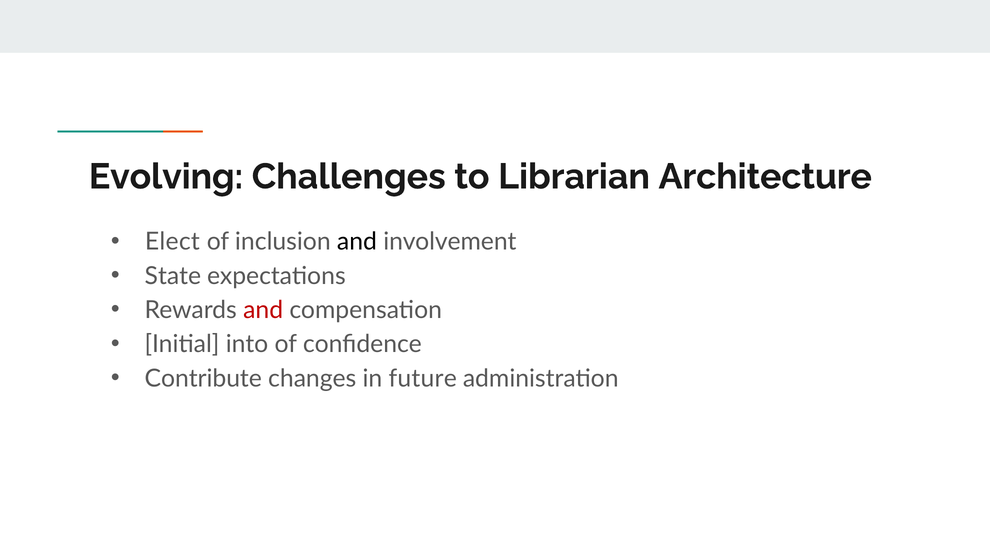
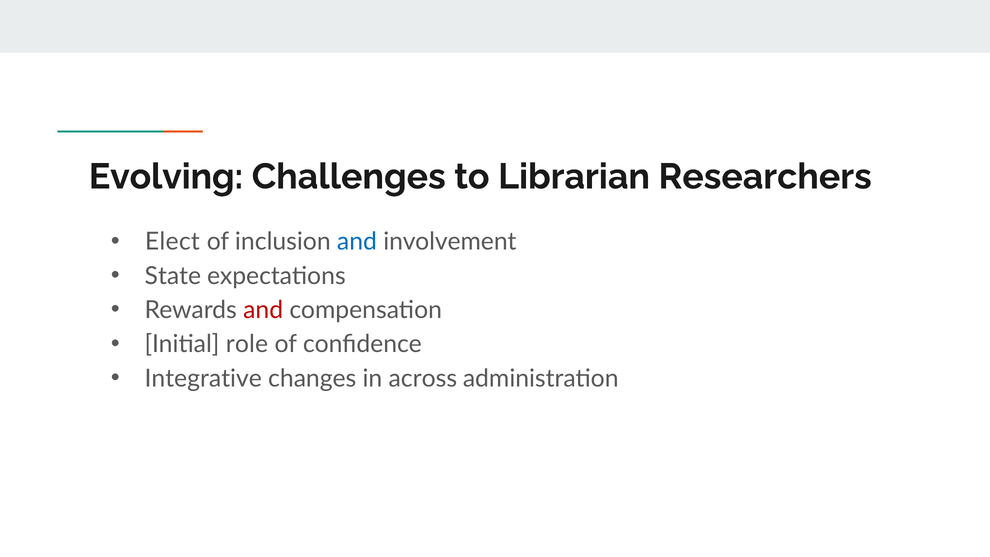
Architecture: Architecture -> Researchers
and at (357, 242) colour: black -> blue
into: into -> role
Contribute: Contribute -> Integrative
future: future -> across
